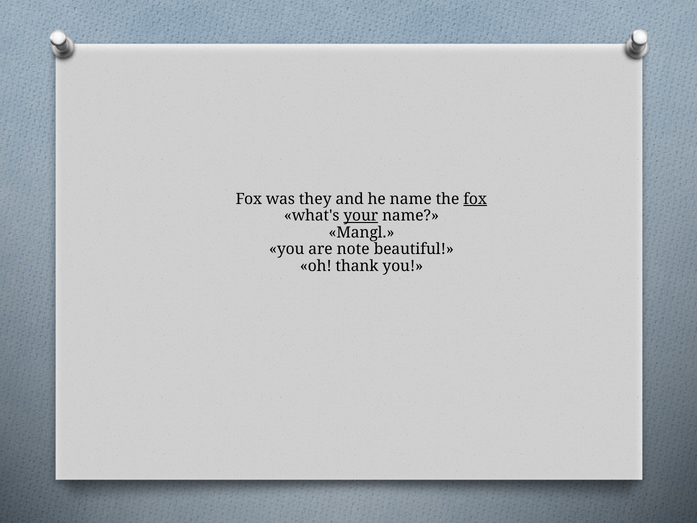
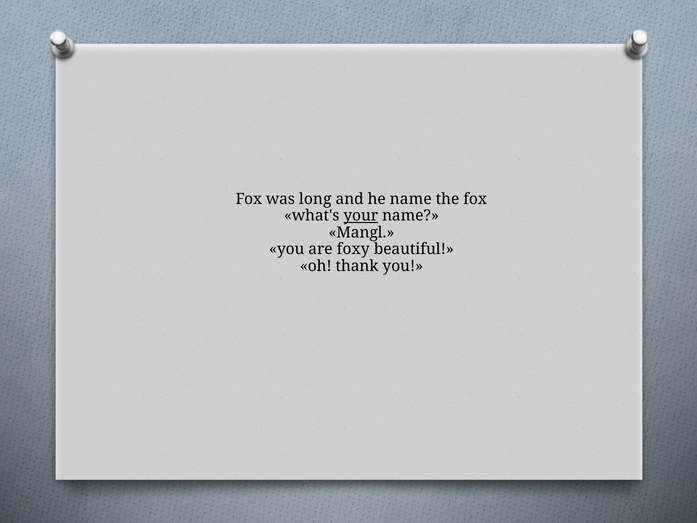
they: they -> long
fox at (475, 199) underline: present -> none
note: note -> foxy
